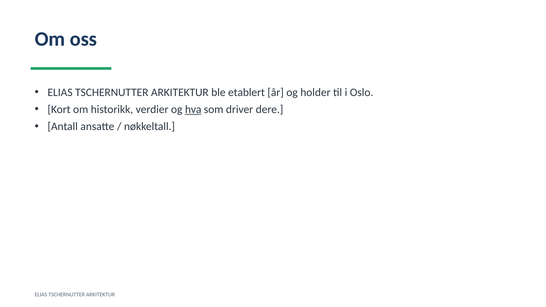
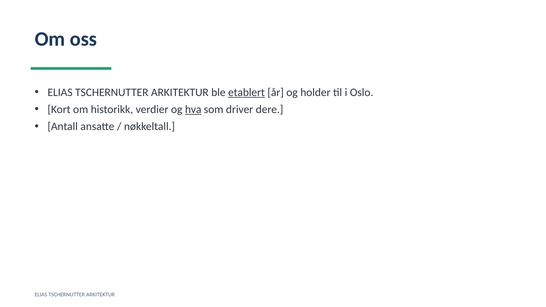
etablert underline: none -> present
